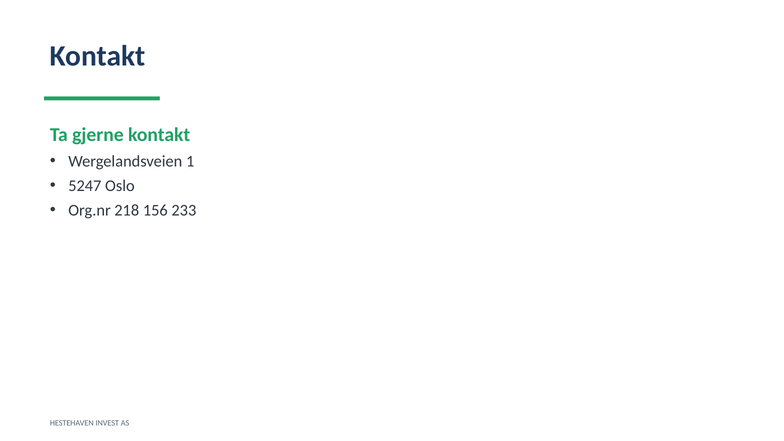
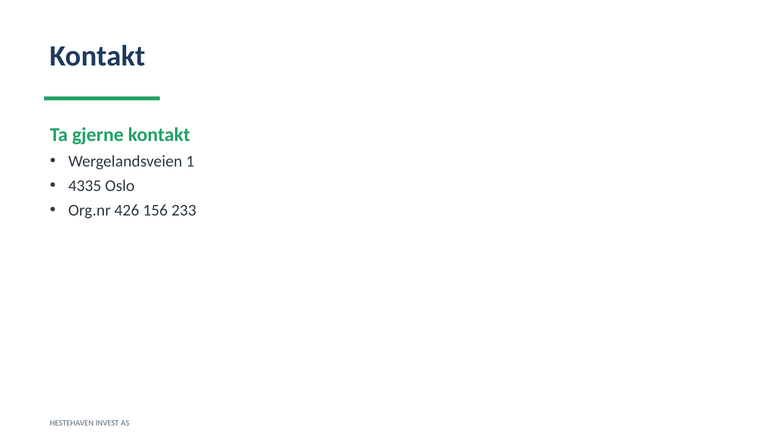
5247: 5247 -> 4335
218: 218 -> 426
